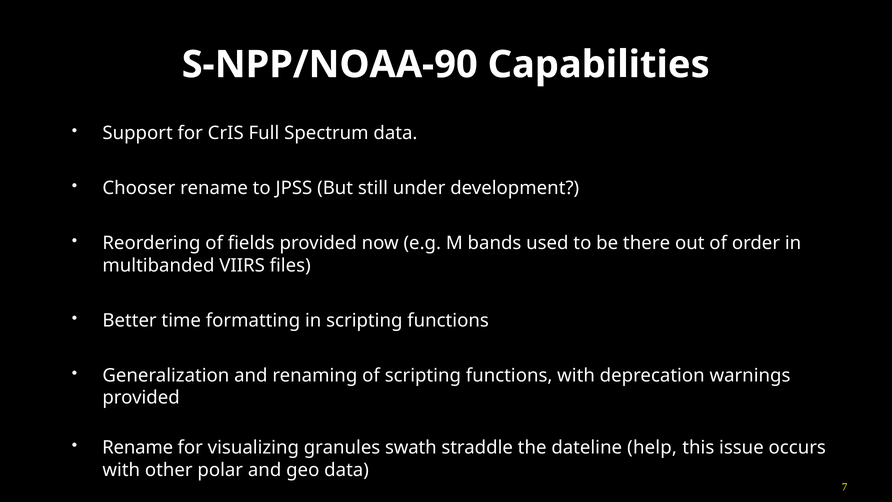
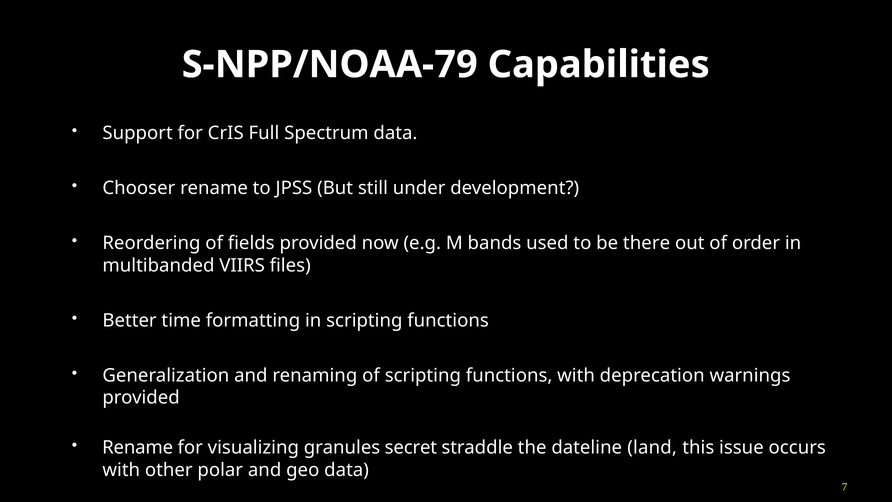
S-NPP/NOAA-90: S-NPP/NOAA-90 -> S-NPP/NOAA-79
swath: swath -> secret
help: help -> land
